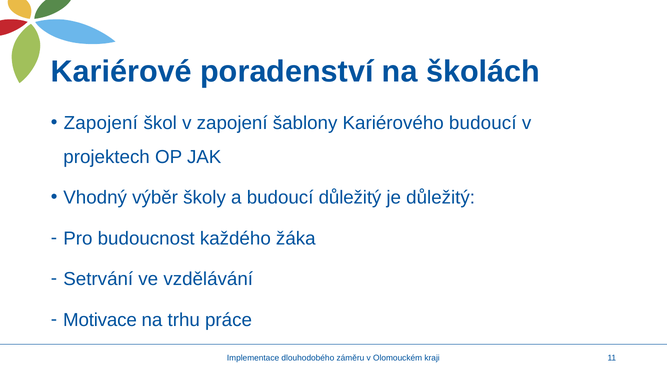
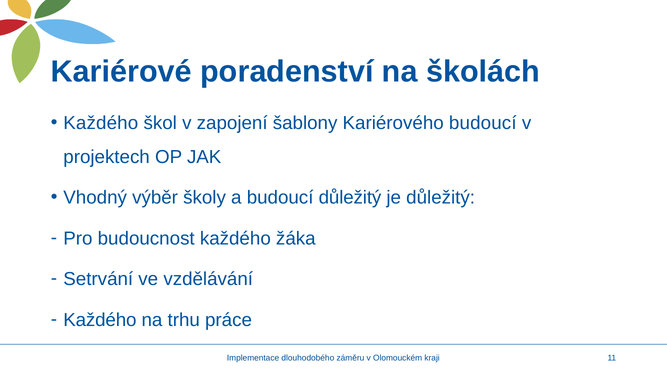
Zapojení at (101, 123): Zapojení -> Každého
Motivace at (100, 320): Motivace -> Každého
